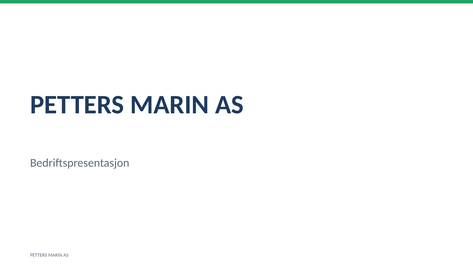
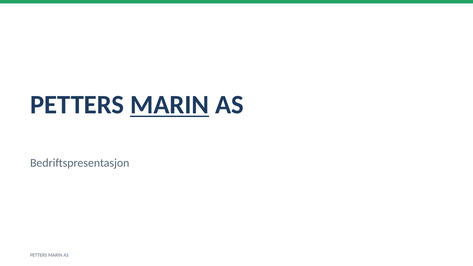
MARIN at (170, 105) underline: none -> present
